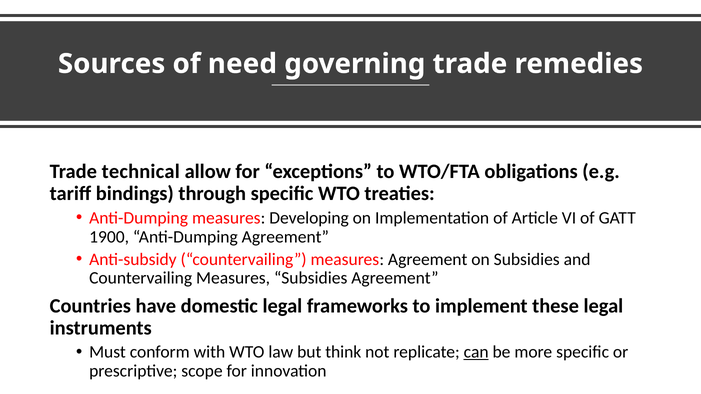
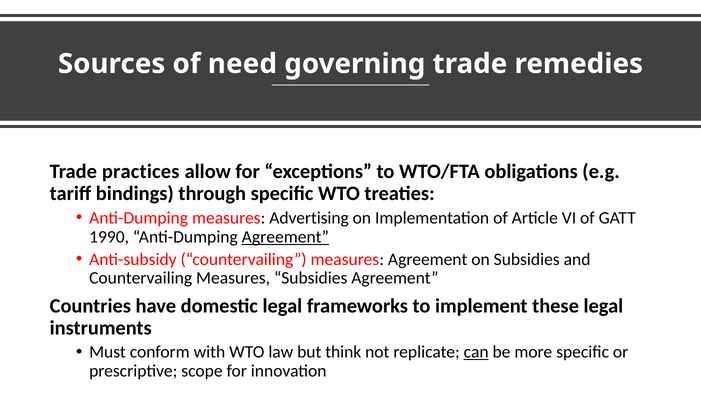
technical: technical -> practices
Developing: Developing -> Advertising
1900: 1900 -> 1990
Agreement at (285, 237) underline: none -> present
